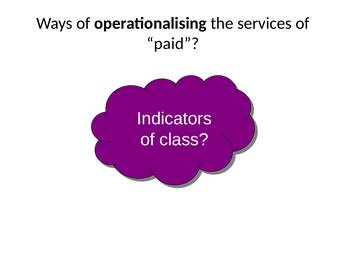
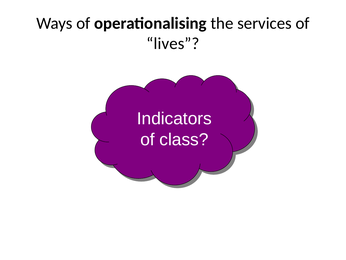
paid: paid -> lives
